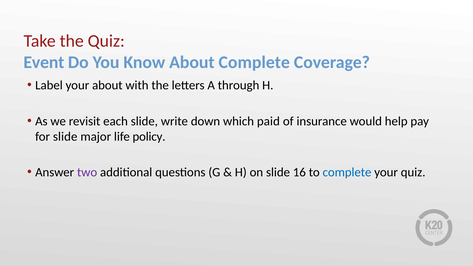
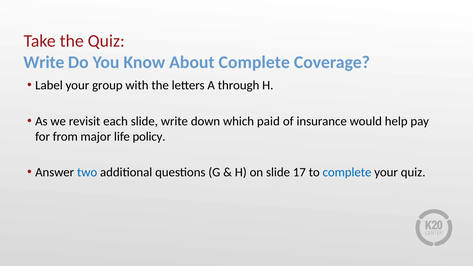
Event at (44, 62): Event -> Write
your about: about -> group
for slide: slide -> from
two colour: purple -> blue
16: 16 -> 17
